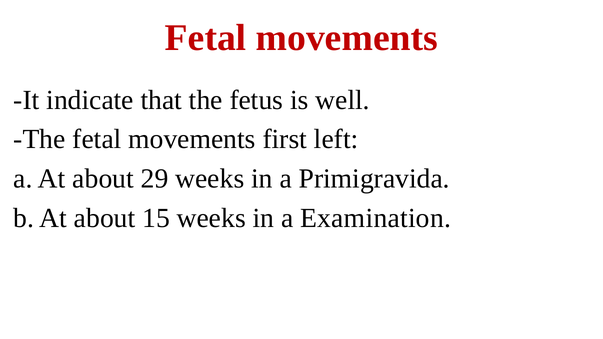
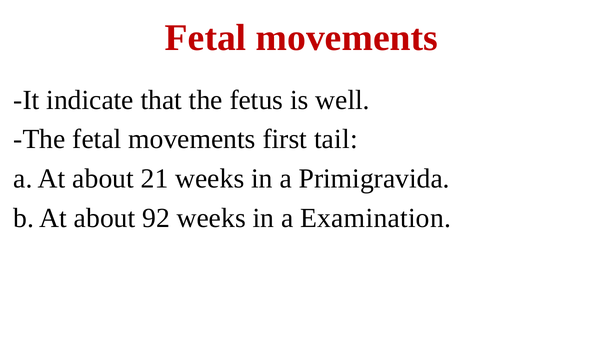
left: left -> tail
29: 29 -> 21
15: 15 -> 92
